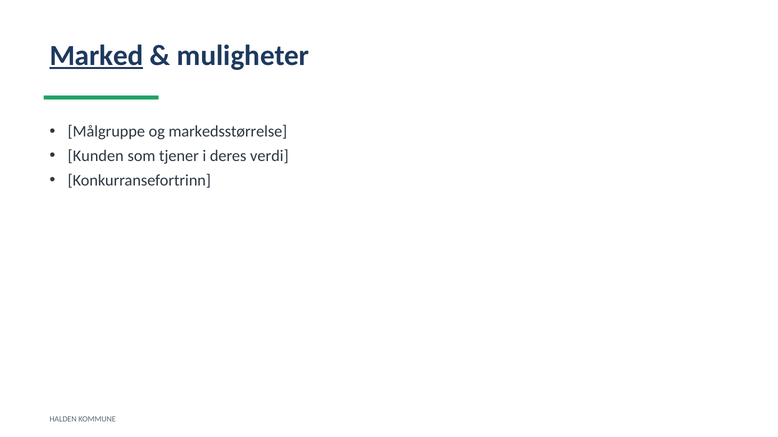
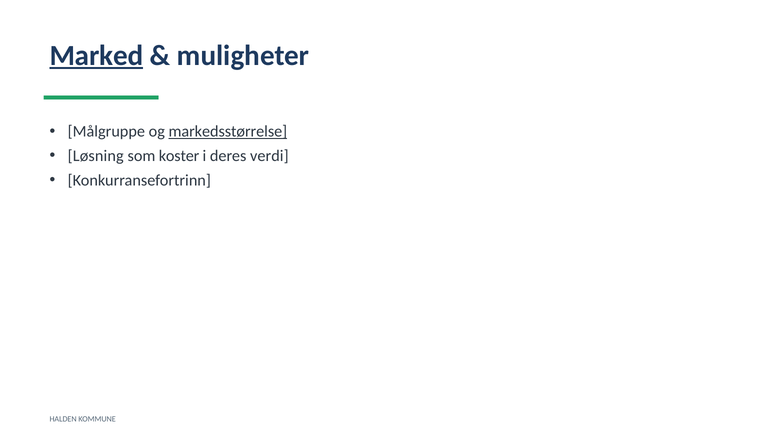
markedsstørrelse underline: none -> present
Kunden: Kunden -> Løsning
tjener: tjener -> koster
